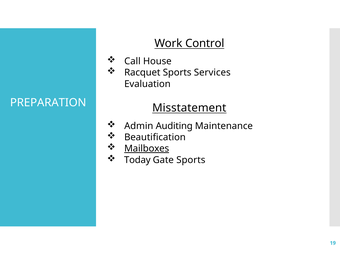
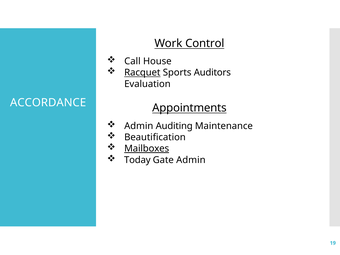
Racquet underline: none -> present
Services: Services -> Auditors
PREPARATION: PREPARATION -> ACCORDANCE
Misstatement: Misstatement -> Appointments
Gate Sports: Sports -> Admin
